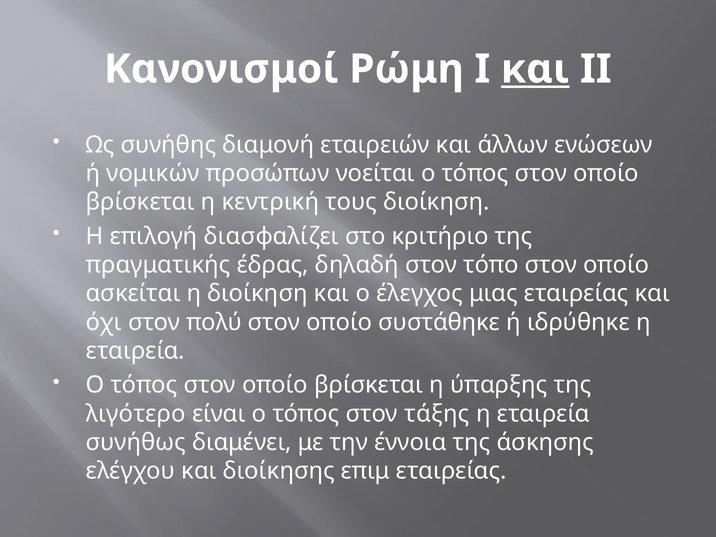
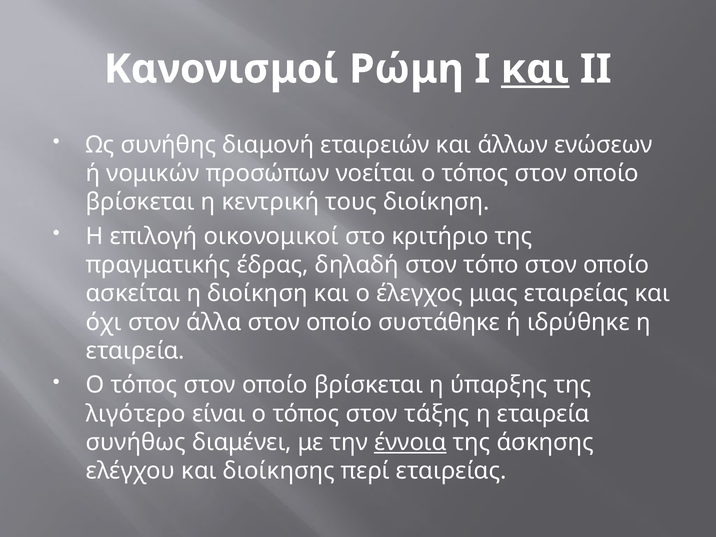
διασφαλίζει: διασφαλίζει -> οικονομικοί
πολύ: πολύ -> άλλα
έννοια underline: none -> present
επιμ: επιμ -> περί
